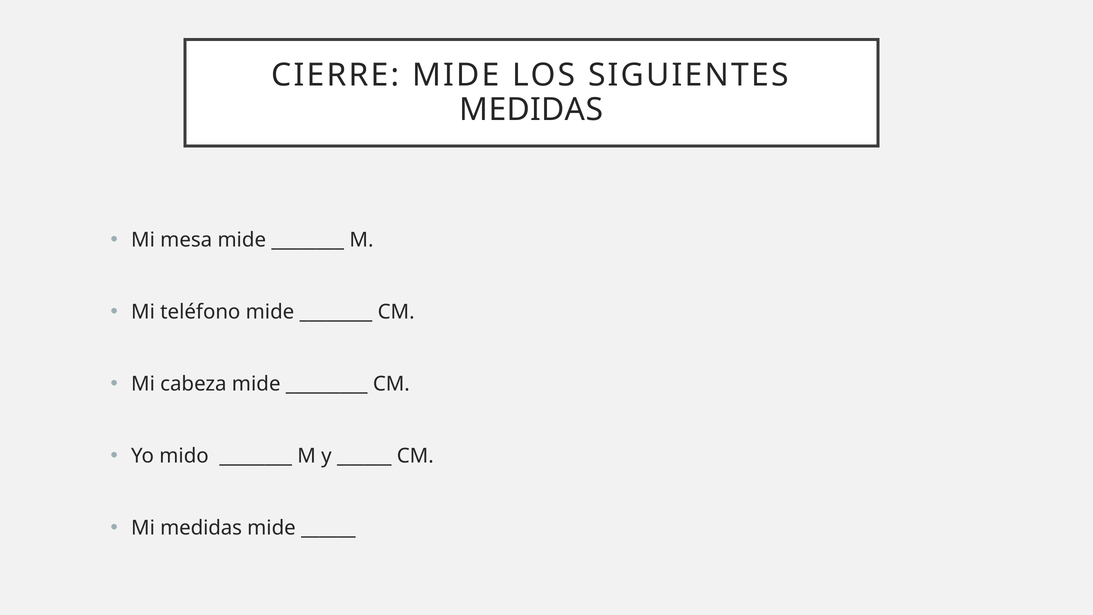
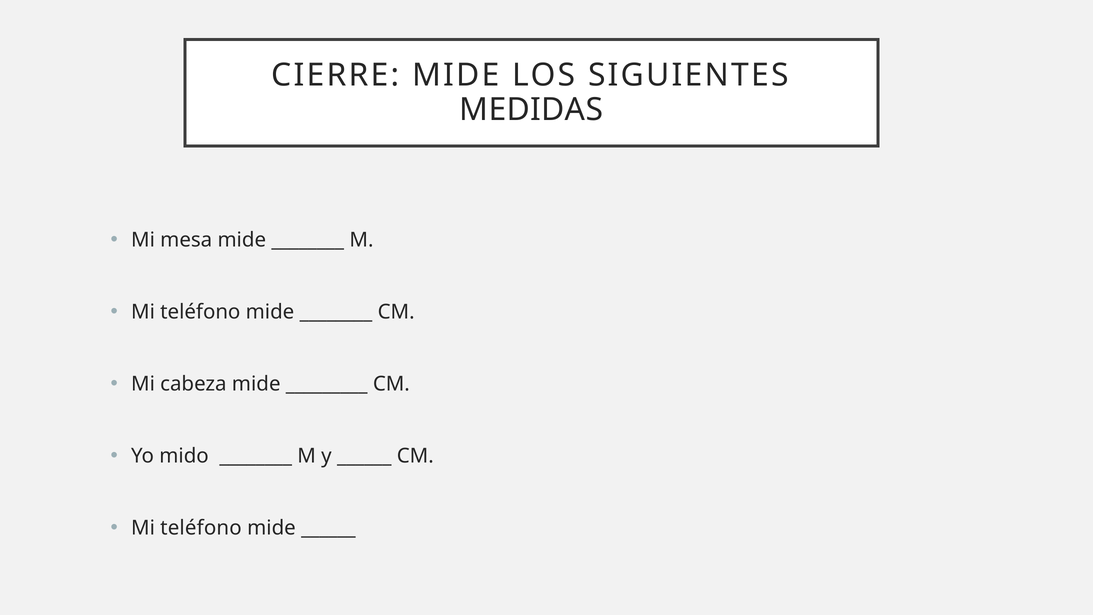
medidas at (201, 528): medidas -> teléfono
